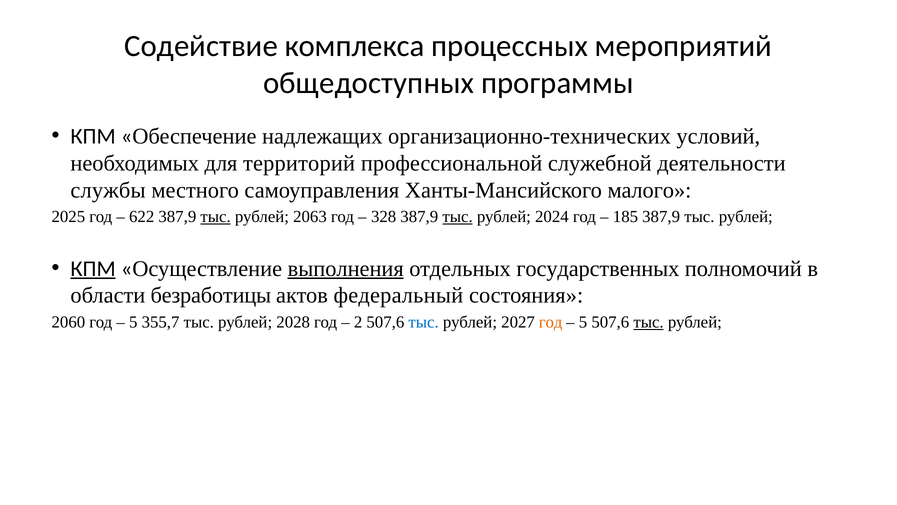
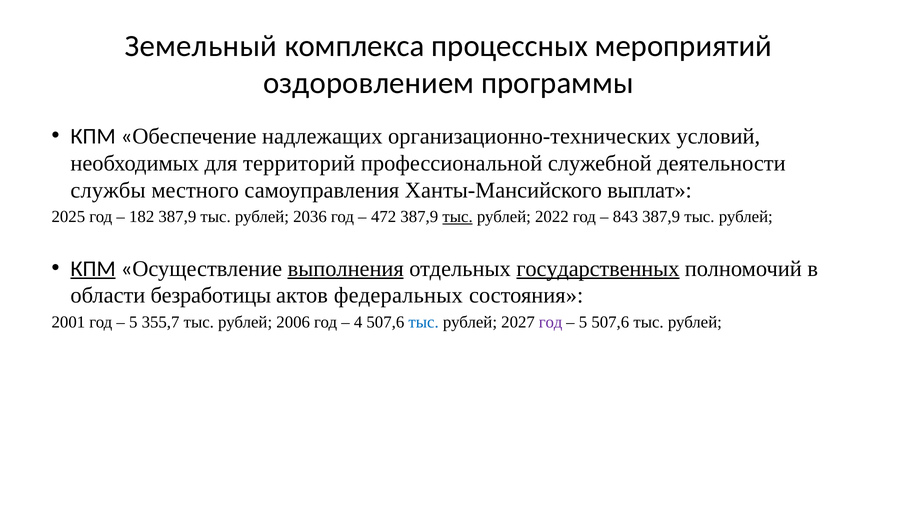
Содействие: Содействие -> Земельный
общедоступных: общедоступных -> оздоровлением
малого: малого -> выплат
622: 622 -> 182
тыс at (216, 216) underline: present -> none
2063: 2063 -> 2036
328: 328 -> 472
2024: 2024 -> 2022
185: 185 -> 843
государственных underline: none -> present
федеральный: федеральный -> федеральных
2060: 2060 -> 2001
2028: 2028 -> 2006
2: 2 -> 4
год at (551, 322) colour: orange -> purple
тыс at (649, 322) underline: present -> none
